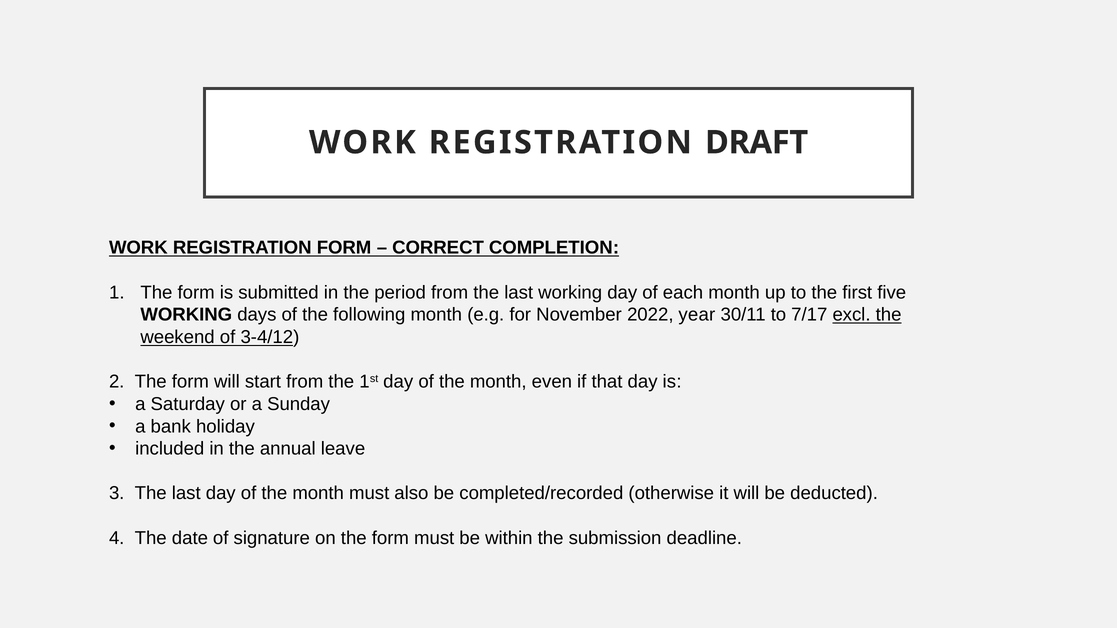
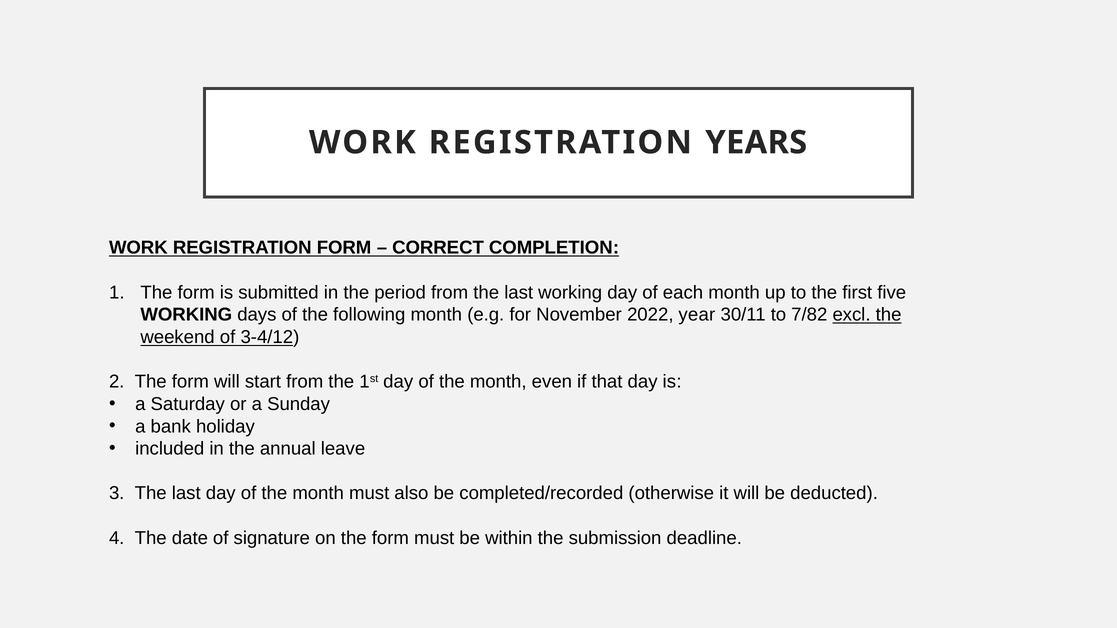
DRAFT: DRAFT -> YEARS
7/17: 7/17 -> 7/82
